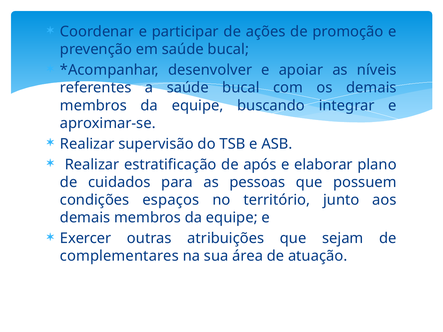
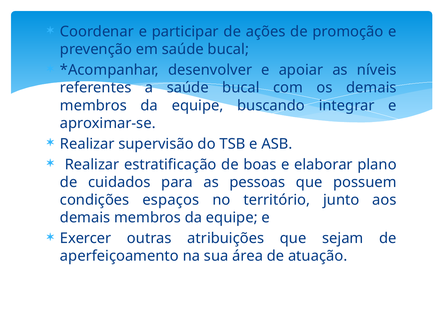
após: após -> boas
complementares: complementares -> aperfeiçoamento
